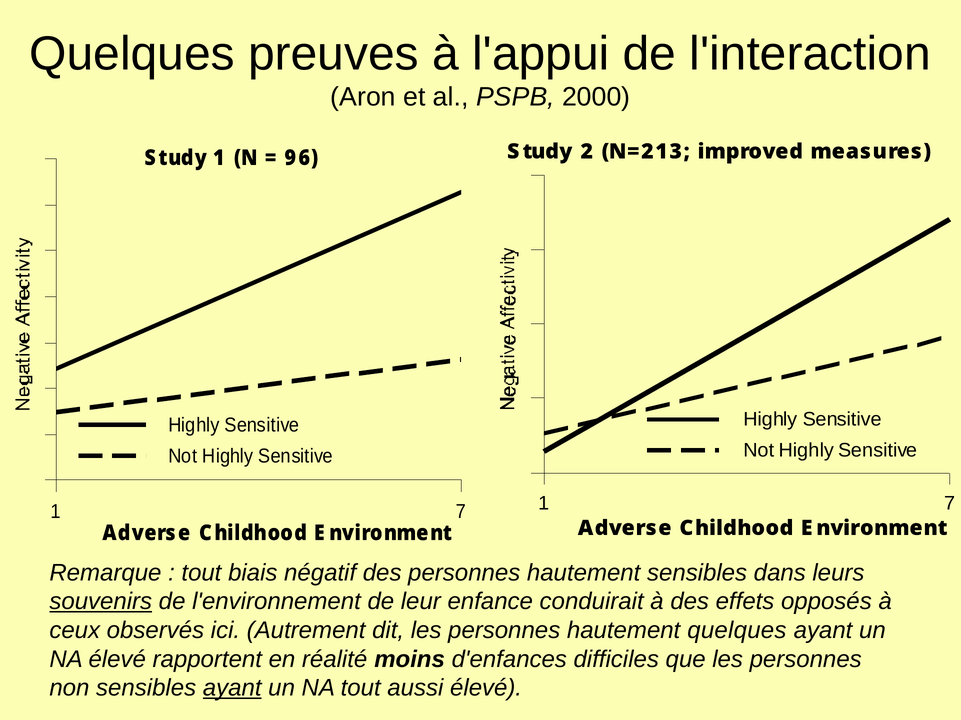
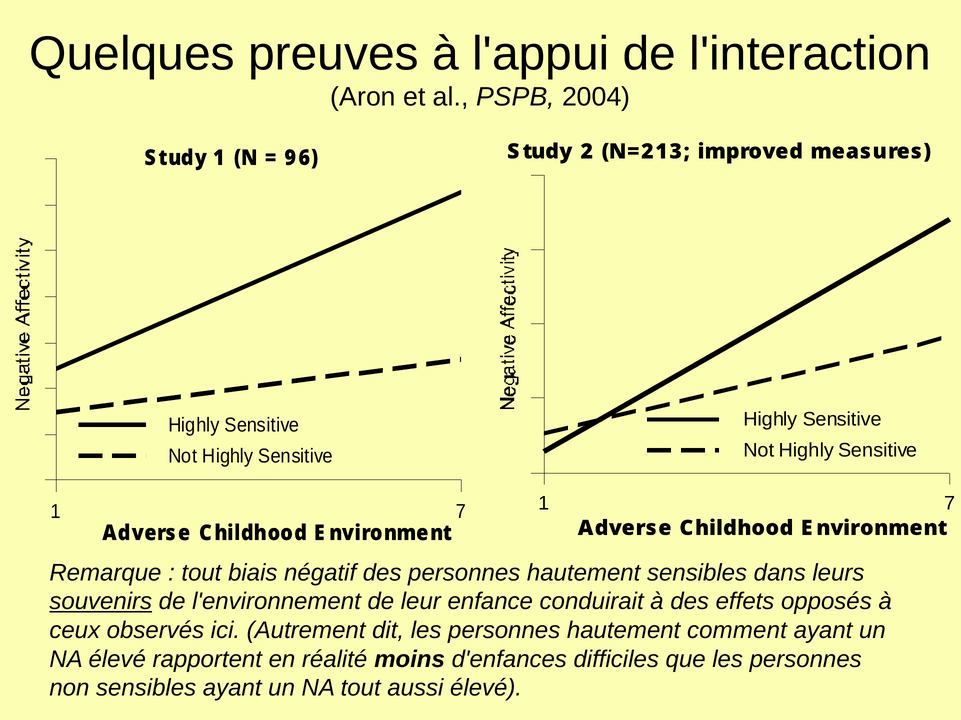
2000: 2000 -> 2004
hautement quelques: quelques -> comment
ayant at (232, 689) underline: present -> none
